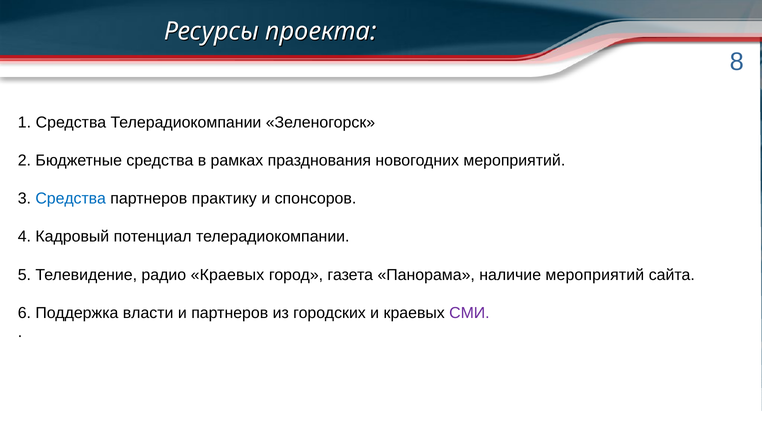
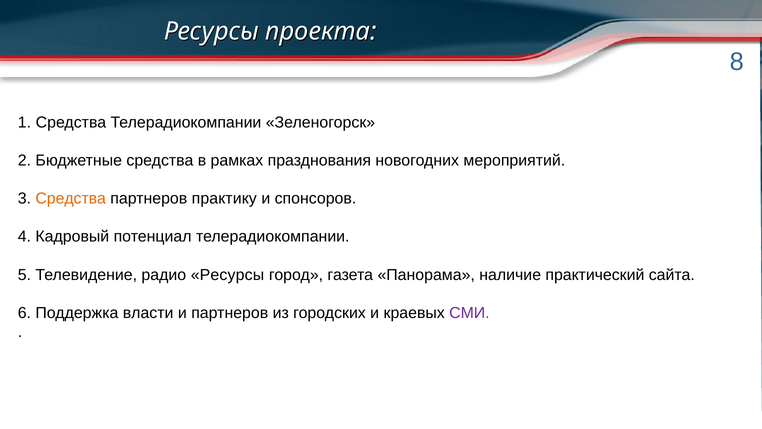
Средства at (71, 198) colour: blue -> orange
радио Краевых: Краевых -> Ресурсы
наличие мероприятий: мероприятий -> практический
